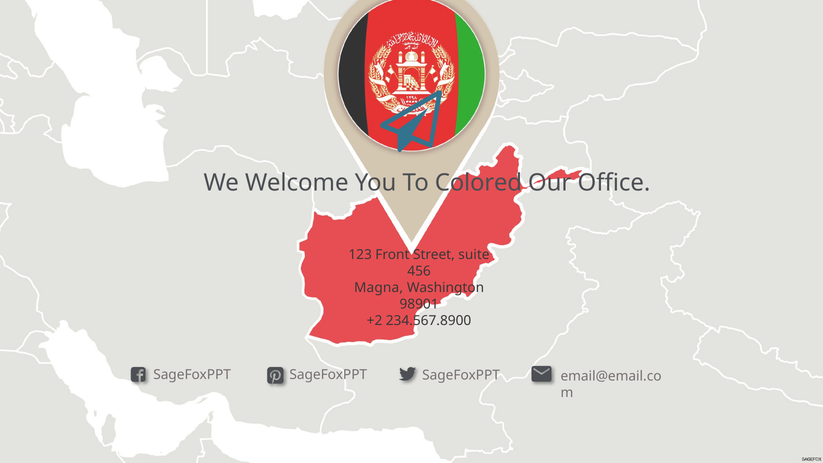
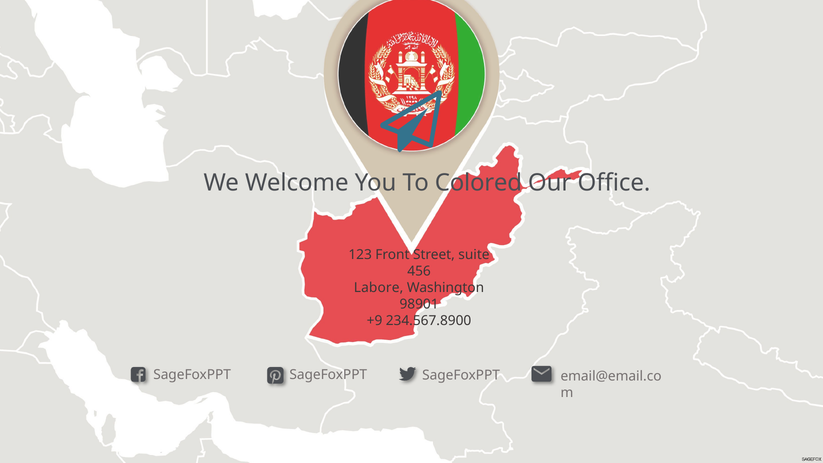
Magna: Magna -> Labore
+2: +2 -> +9
